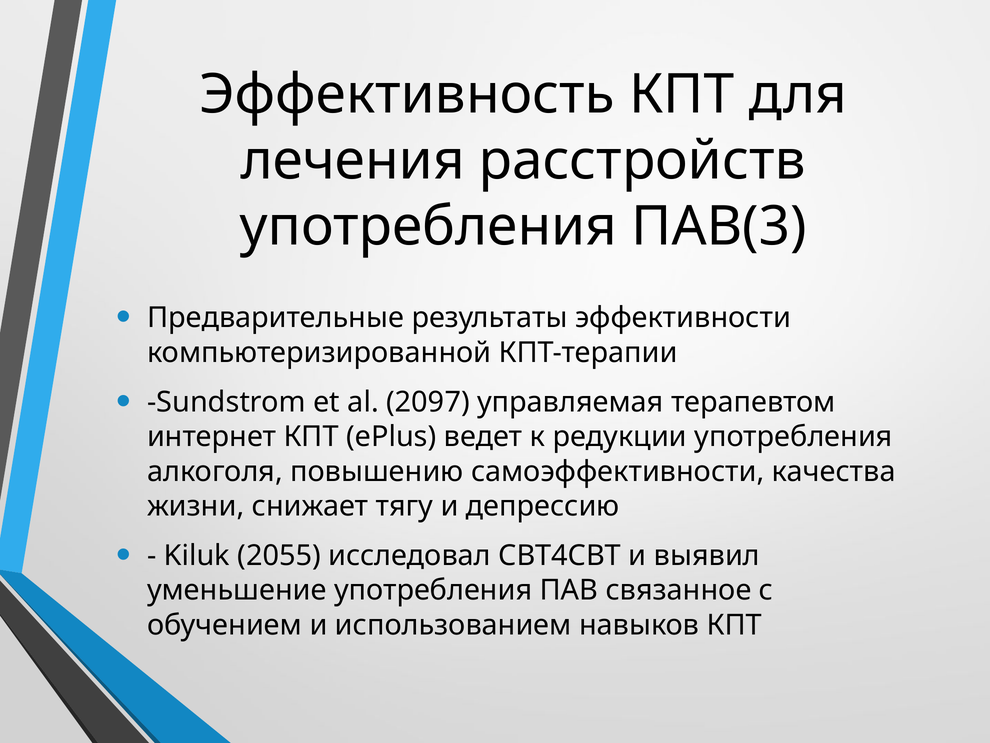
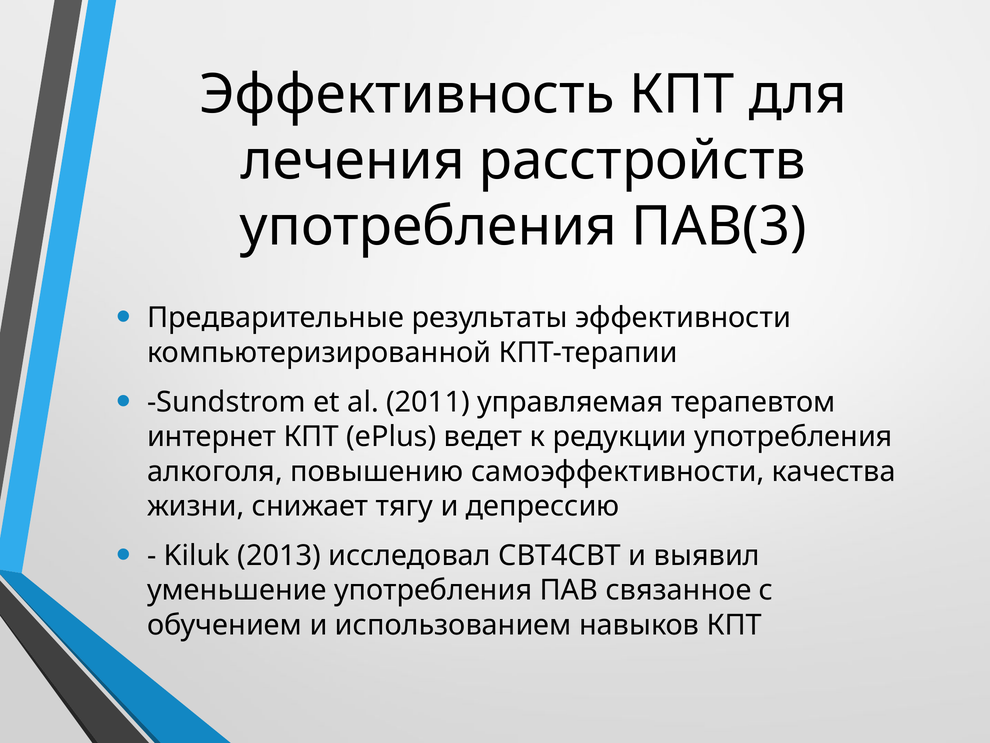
2097: 2097 -> 2011
2055: 2055 -> 2013
